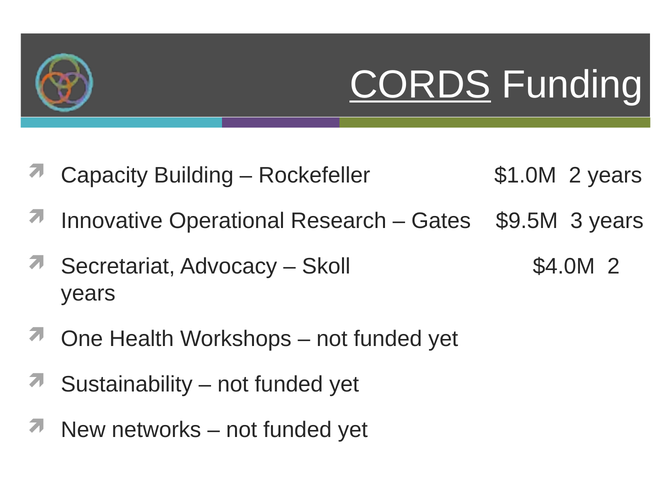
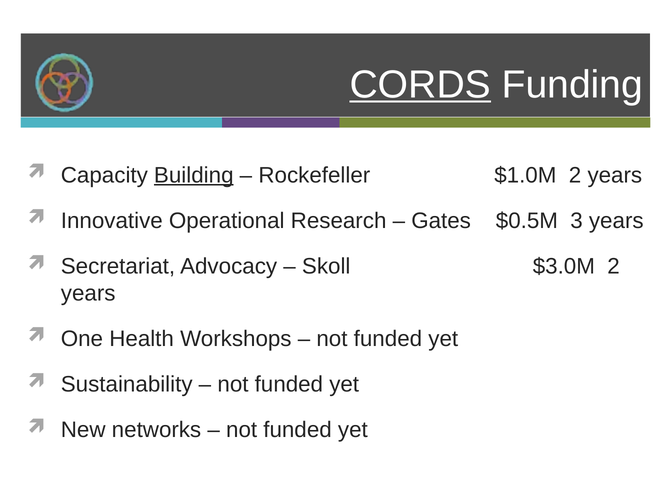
Building underline: none -> present
$9.5M: $9.5M -> $0.5M
$4.0M: $4.0M -> $3.0M
